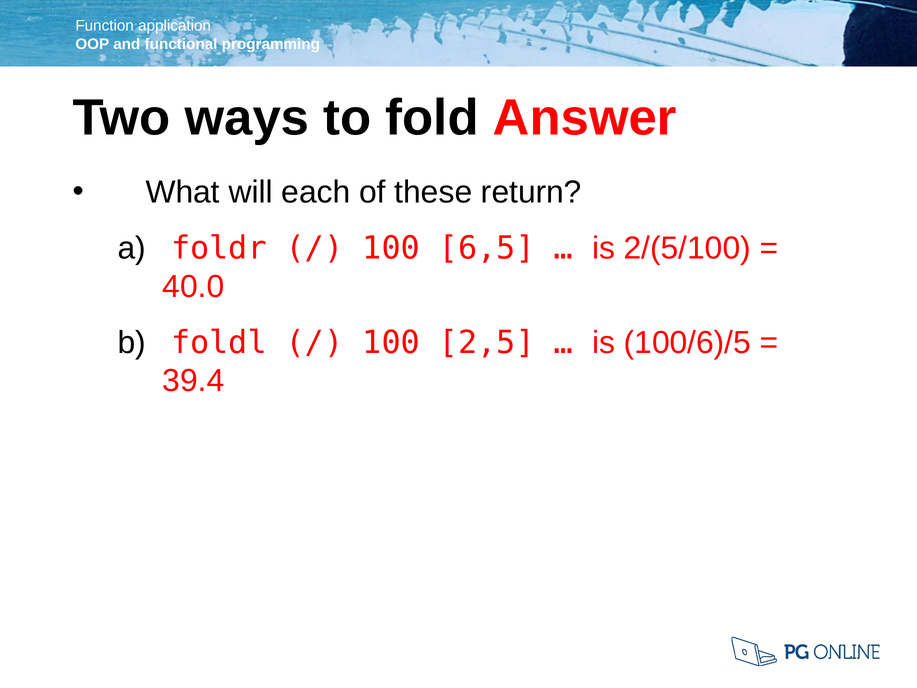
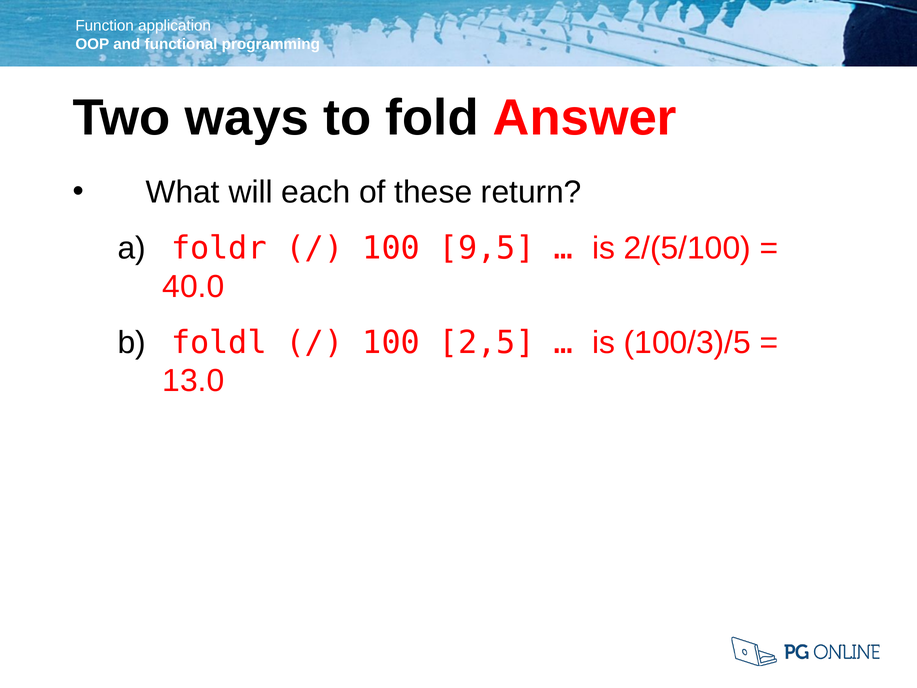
6,5: 6,5 -> 9,5
100/6)/5: 100/6)/5 -> 100/3)/5
39.4: 39.4 -> 13.0
